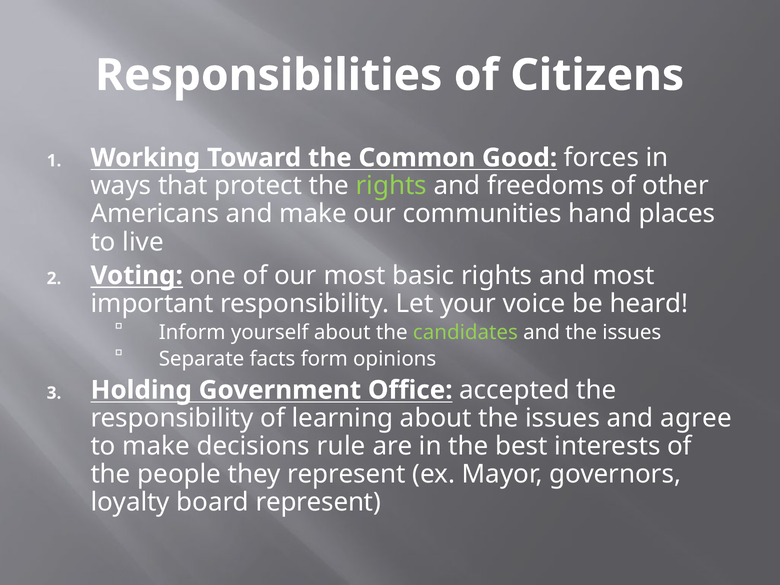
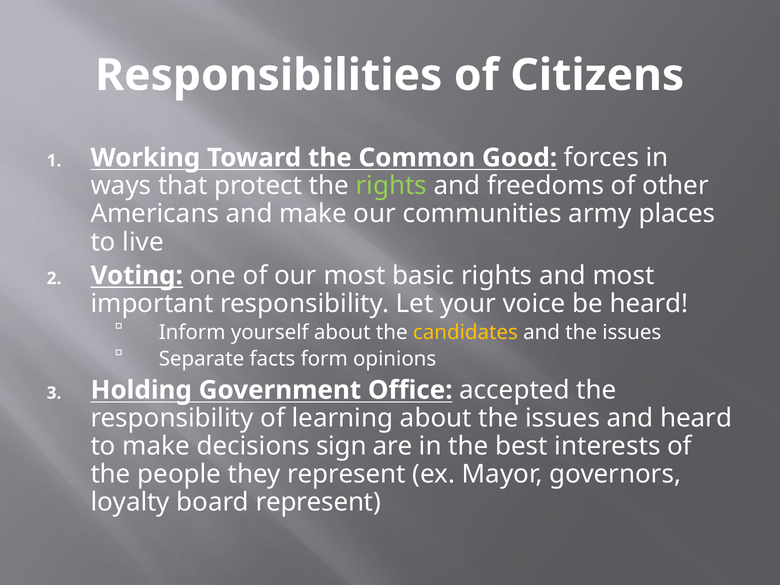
hand: hand -> army
candidates colour: light green -> yellow
and agree: agree -> heard
rule: rule -> sign
